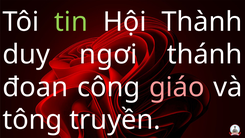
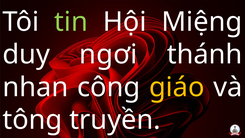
Thành: Thành -> Miệng
đoan: đoan -> nhan
giáo colour: pink -> yellow
